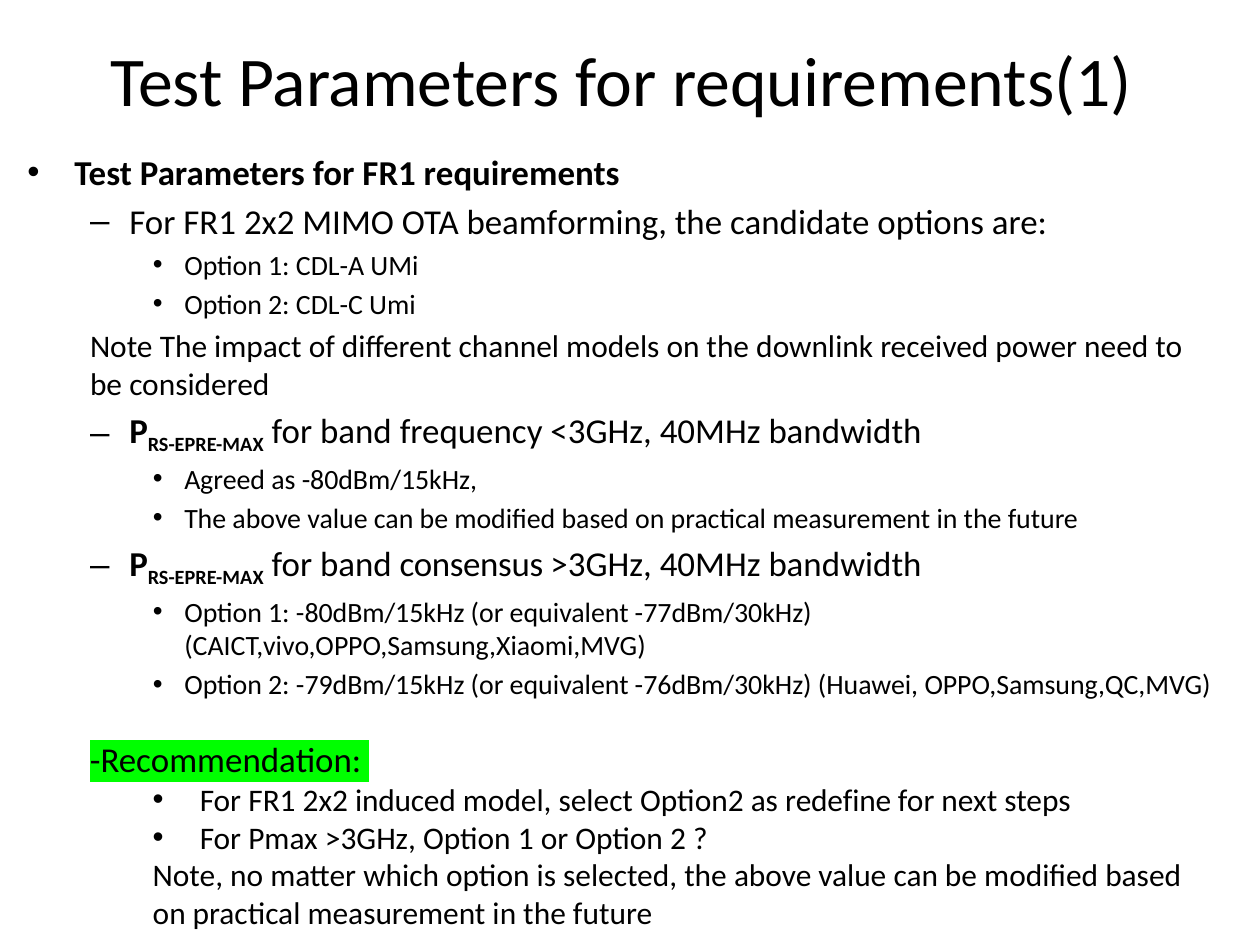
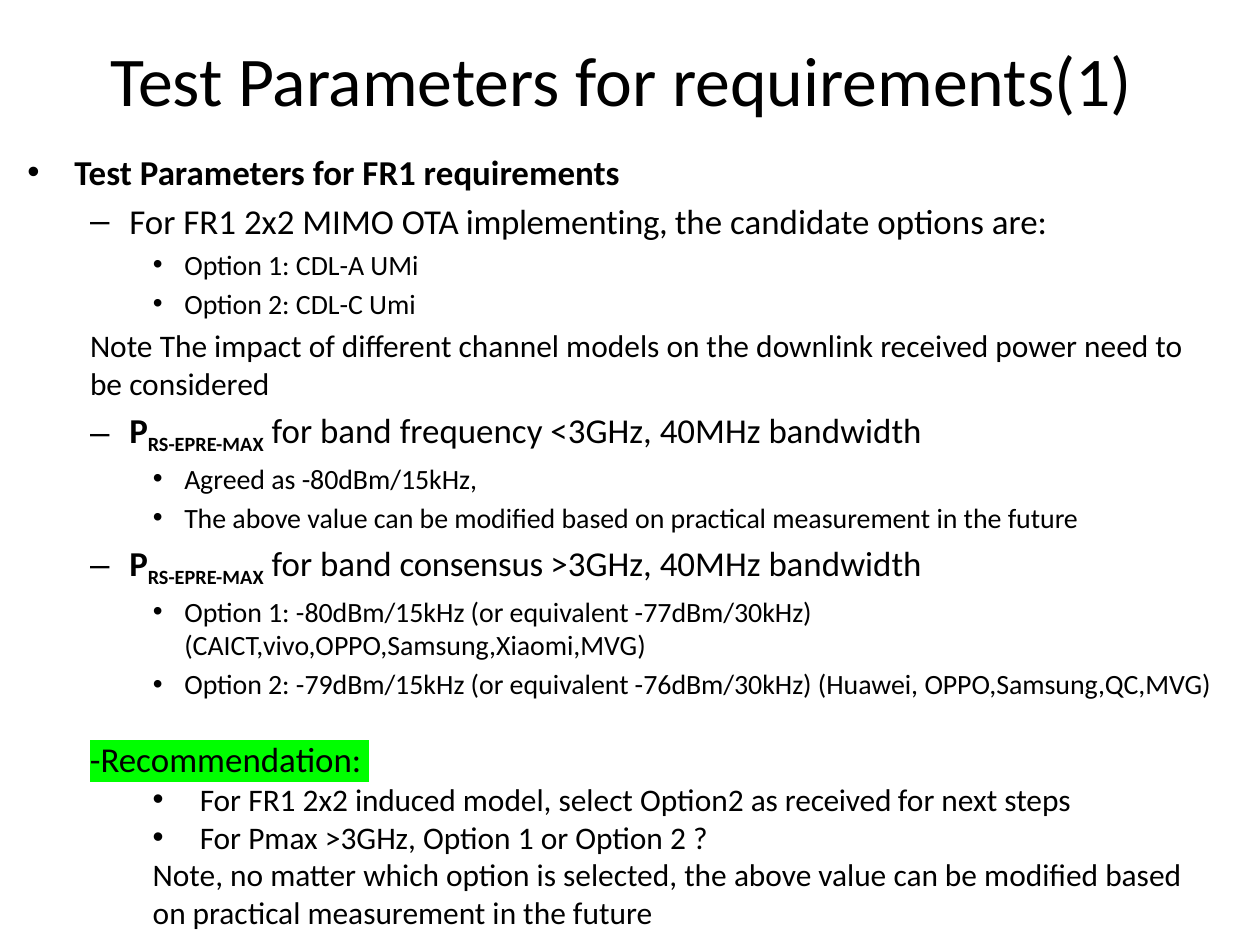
beamforming: beamforming -> implementing
as redefine: redefine -> received
